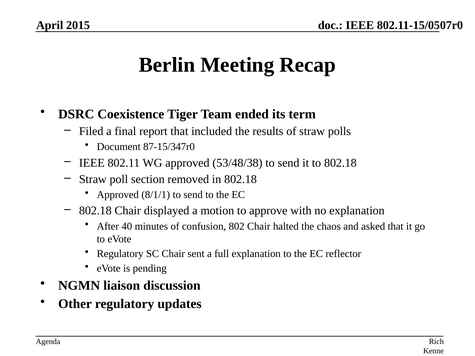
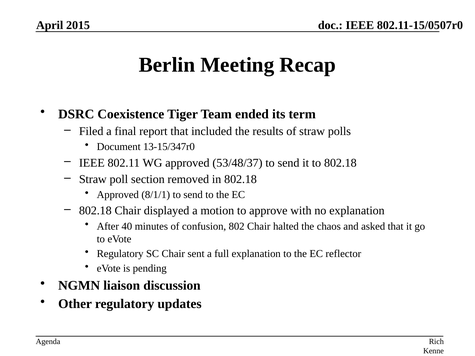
87-15/347r0: 87-15/347r0 -> 13-15/347r0
53/48/38: 53/48/38 -> 53/48/37
